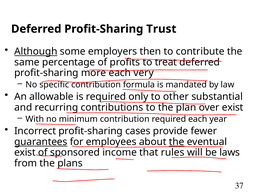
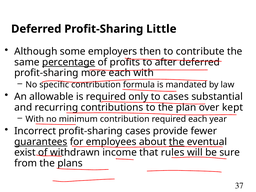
Trust: Trust -> Little
Although underline: present -> none
percentage underline: none -> present
treat: treat -> after
each very: very -> with
to other: other -> cases
over exist: exist -> kept
sponsored: sponsored -> withdrawn
laws: laws -> sure
